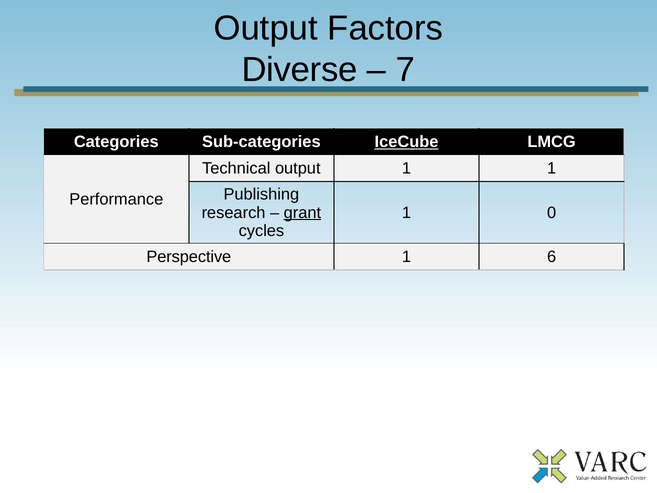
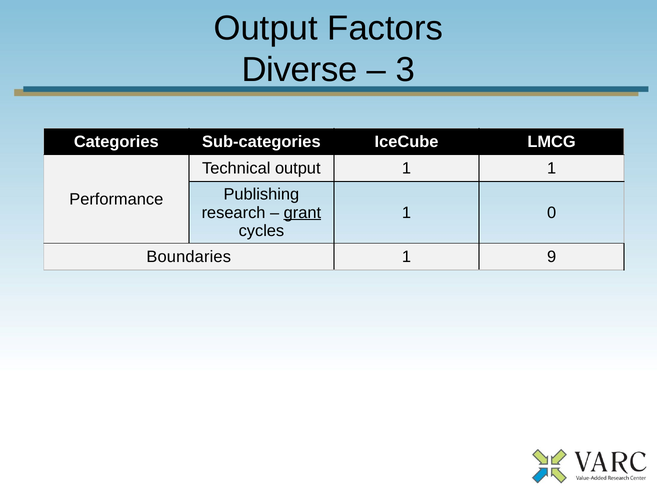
7: 7 -> 3
IceCube underline: present -> none
Perspective: Perspective -> Boundaries
6: 6 -> 9
